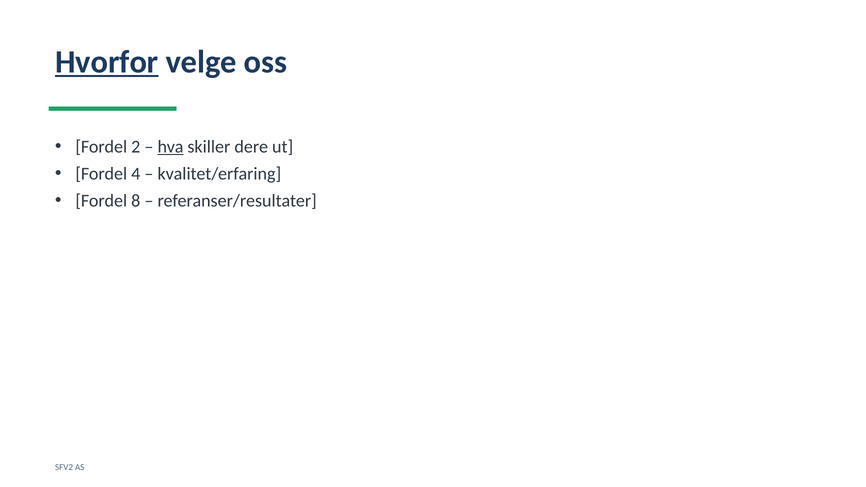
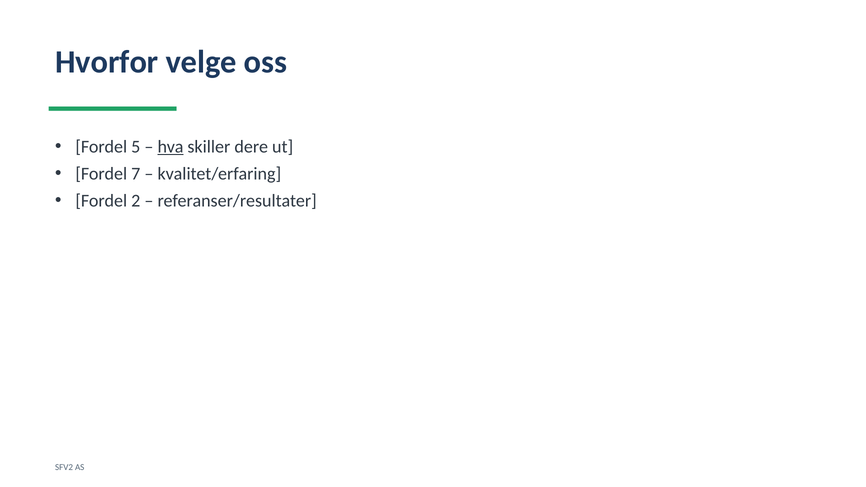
Hvorfor underline: present -> none
2: 2 -> 5
4: 4 -> 7
8: 8 -> 2
